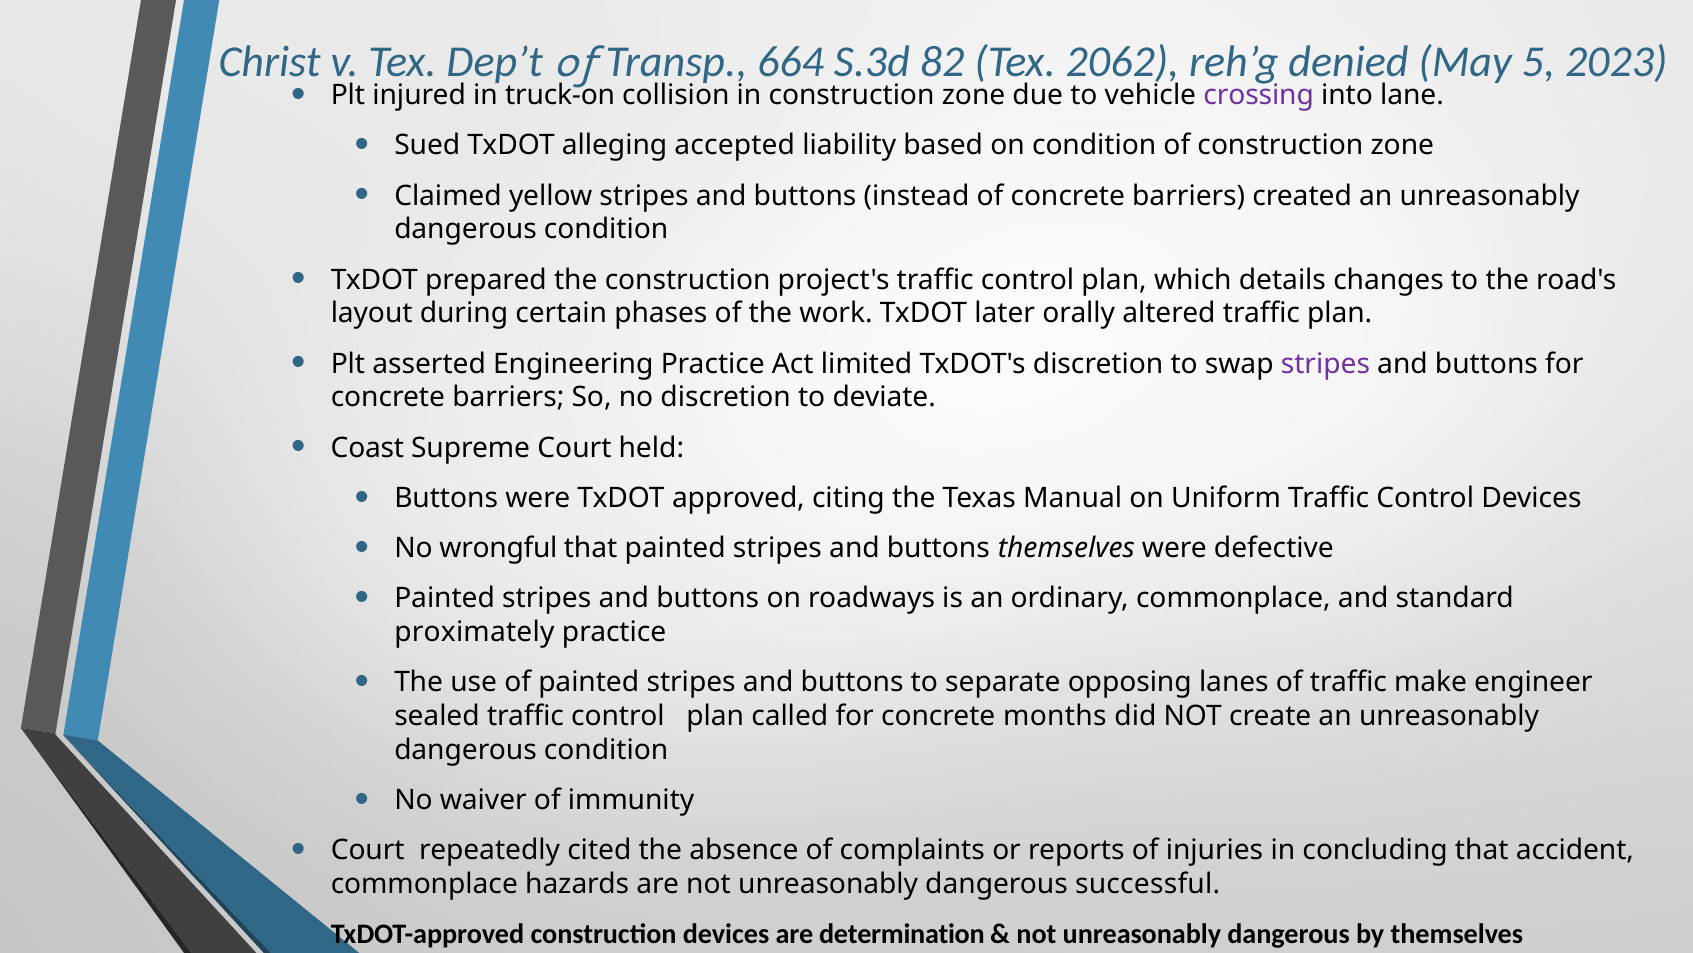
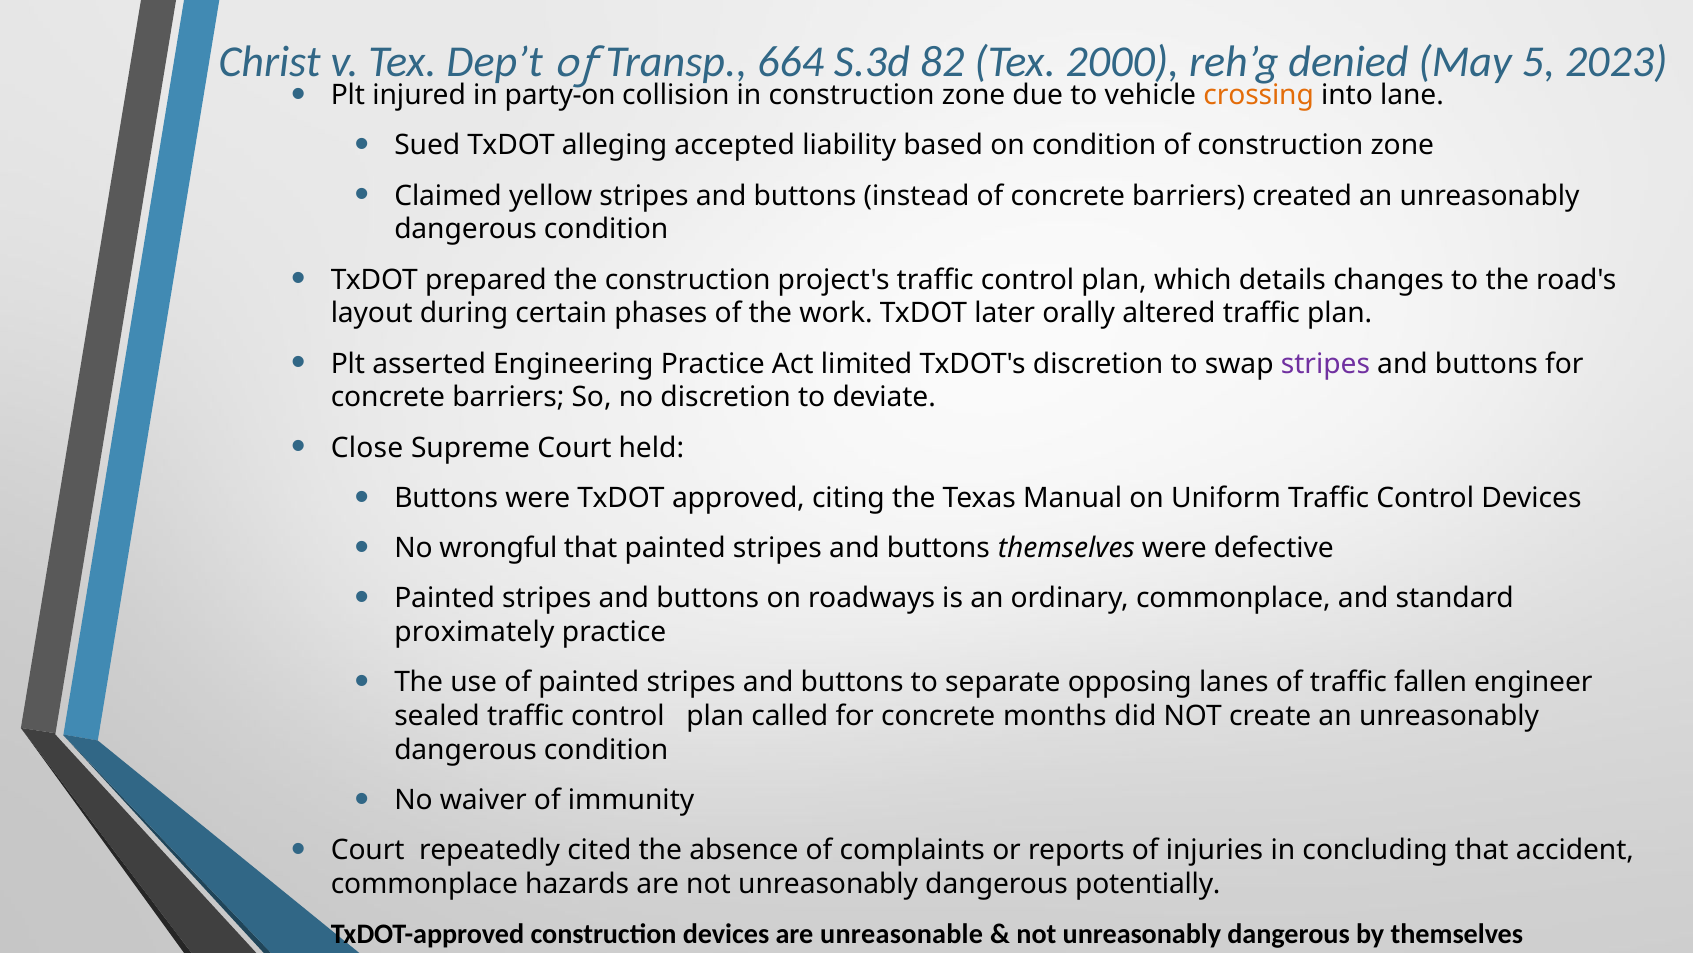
2062: 2062 -> 2000
truck-on: truck-on -> party-on
crossing colour: purple -> orange
Coast: Coast -> Close
make: make -> fallen
successful: successful -> potentially
determination: determination -> unreasonable
